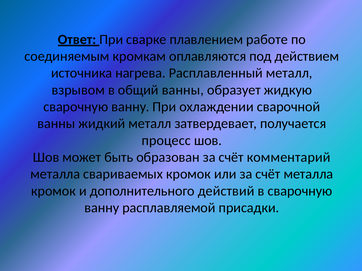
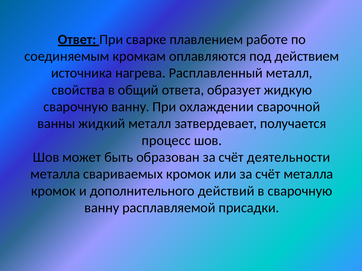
взрывом: взрывом -> свойства
общий ванны: ванны -> ответа
комментарий: комментарий -> деятельности
